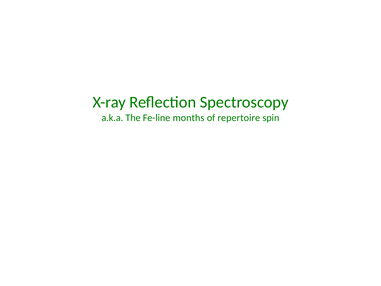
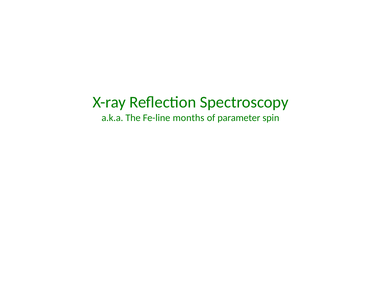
repertoire: repertoire -> parameter
